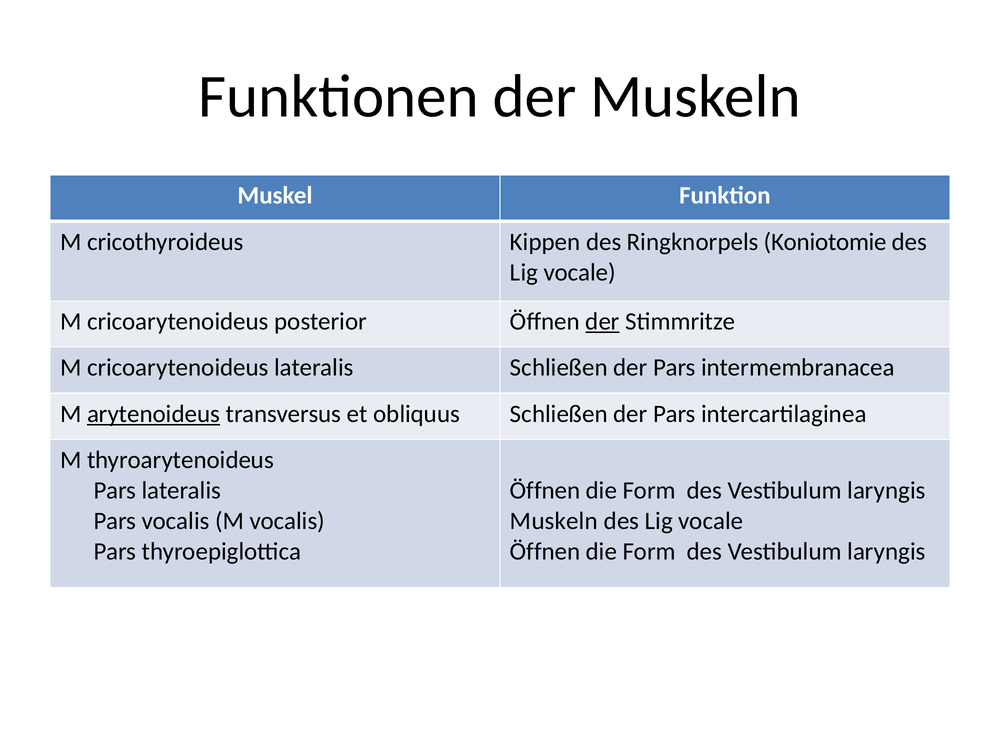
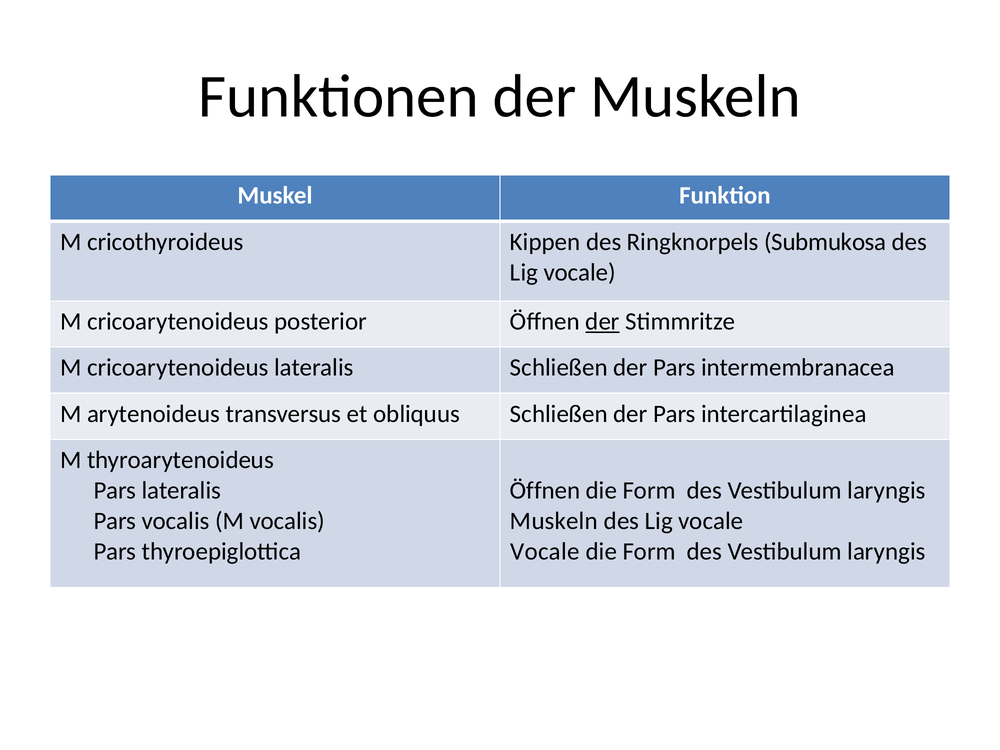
Koniotomie: Koniotomie -> Submukosa
arytenoideus underline: present -> none
Öffnen at (545, 552): Öffnen -> Vocale
